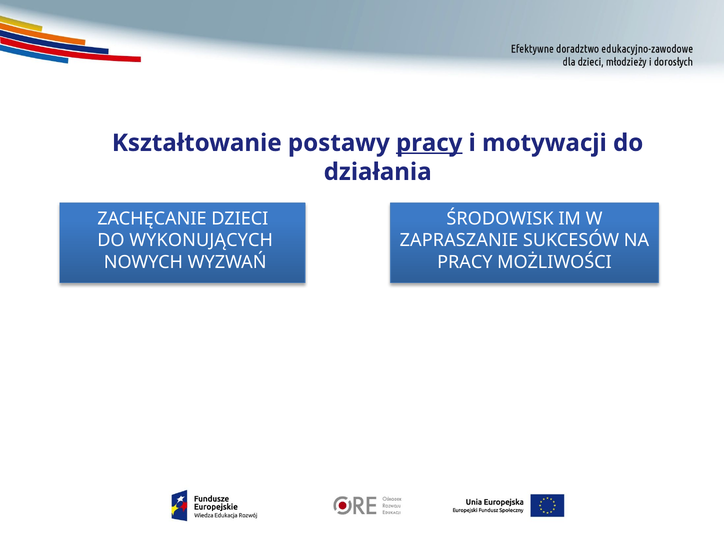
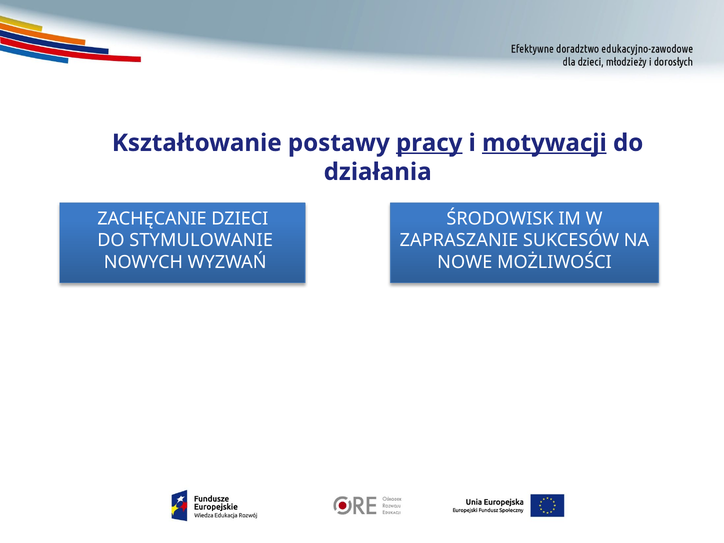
motywacji underline: none -> present
WYKONUJĄCYCH: WYKONUJĄCYCH -> STYMULOWANIE
PRACY at (465, 262): PRACY -> NOWE
